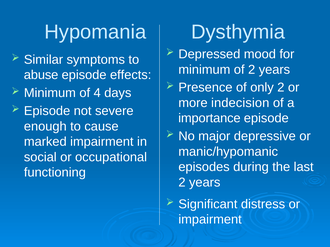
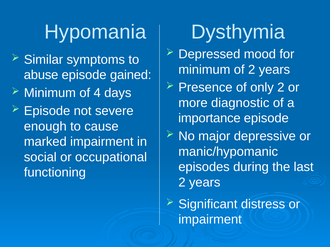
effects: effects -> gained
indecision: indecision -> diagnostic
